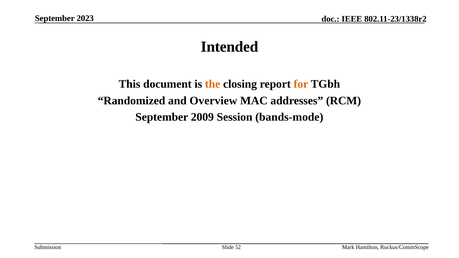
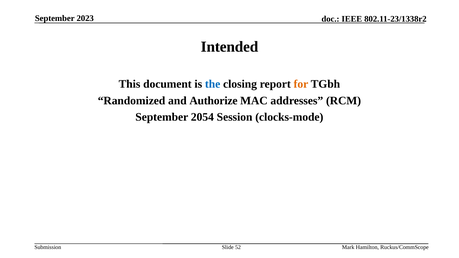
the colour: orange -> blue
Overview: Overview -> Authorize
2009: 2009 -> 2054
bands-mode: bands-mode -> clocks-mode
